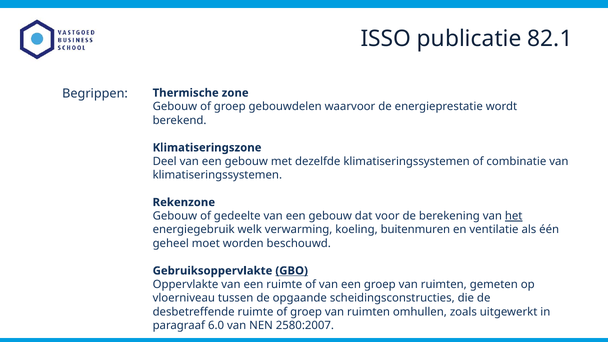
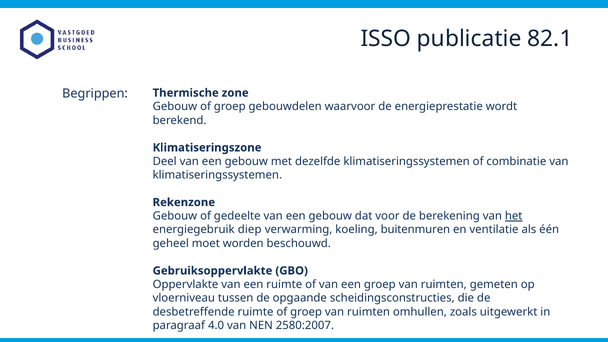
welk: welk -> diep
GBO underline: present -> none
6.0: 6.0 -> 4.0
